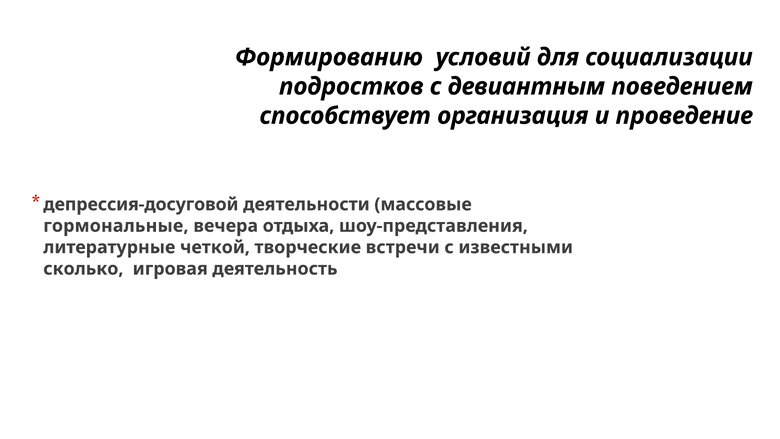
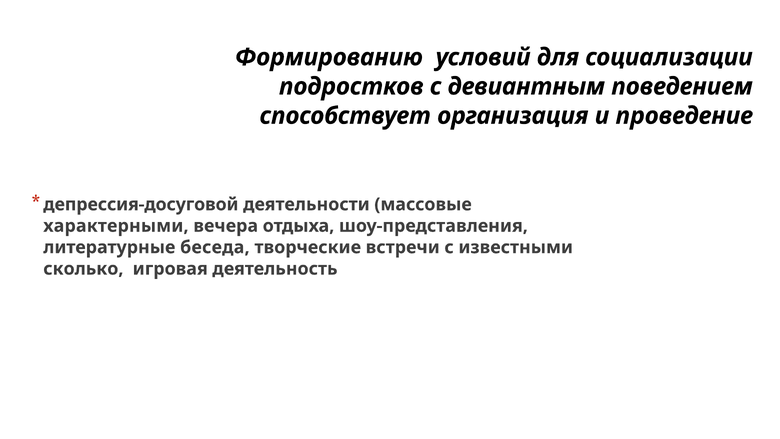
гормональные: гормональные -> характерными
четкой: четкой -> беседа
